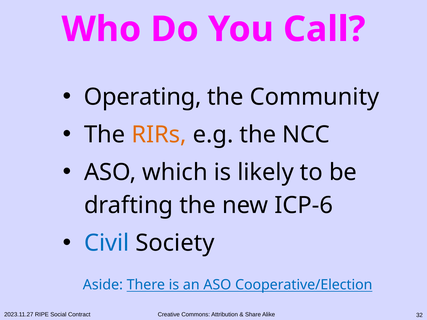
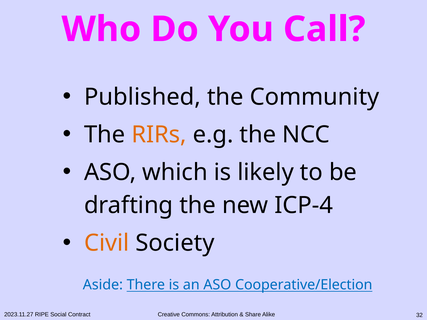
Operating: Operating -> Published
ICP-6: ICP-6 -> ICP-4
Civil colour: blue -> orange
